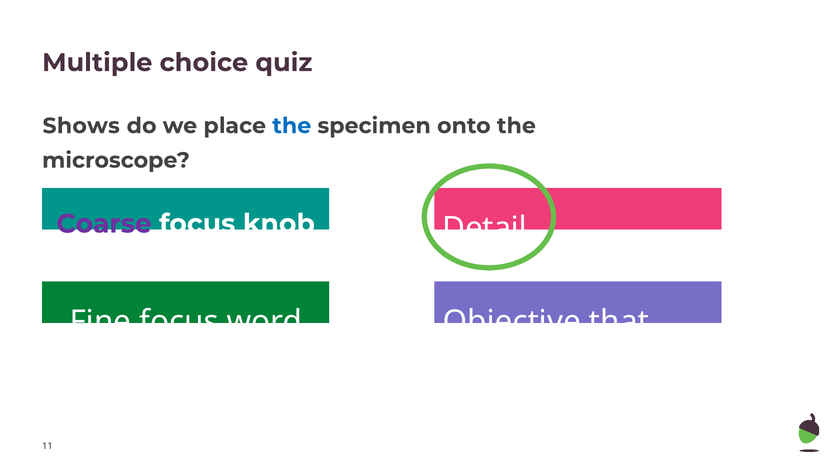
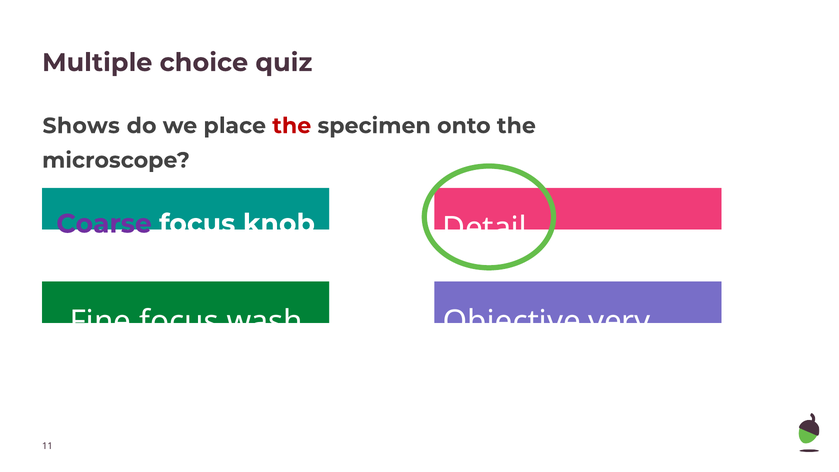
the at (292, 126) colour: blue -> red
word: word -> wash
that: that -> very
